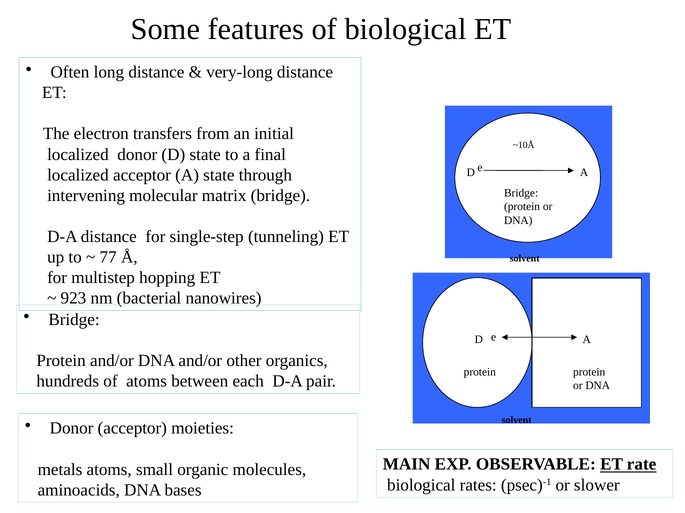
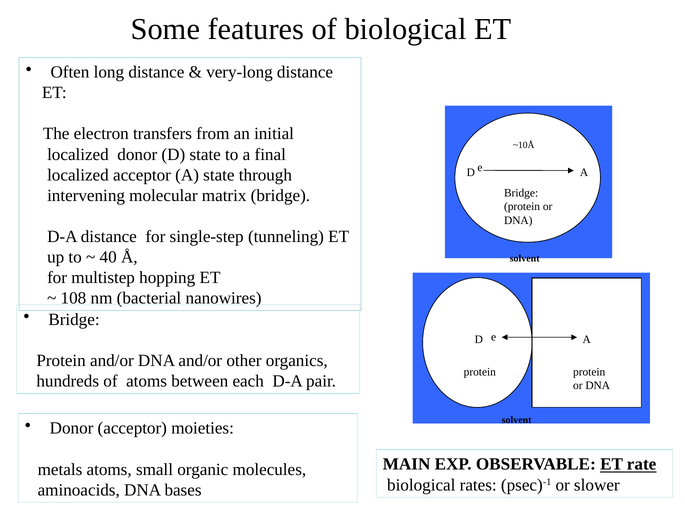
77: 77 -> 40
923: 923 -> 108
